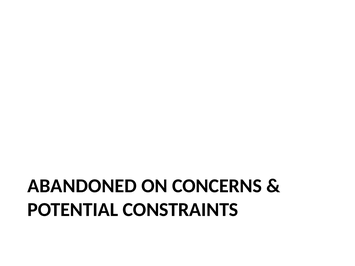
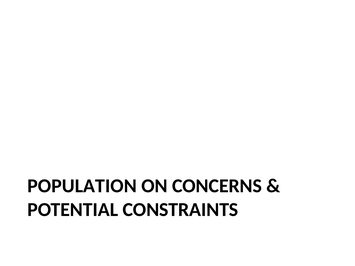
ABANDONED: ABANDONED -> POPULATION
